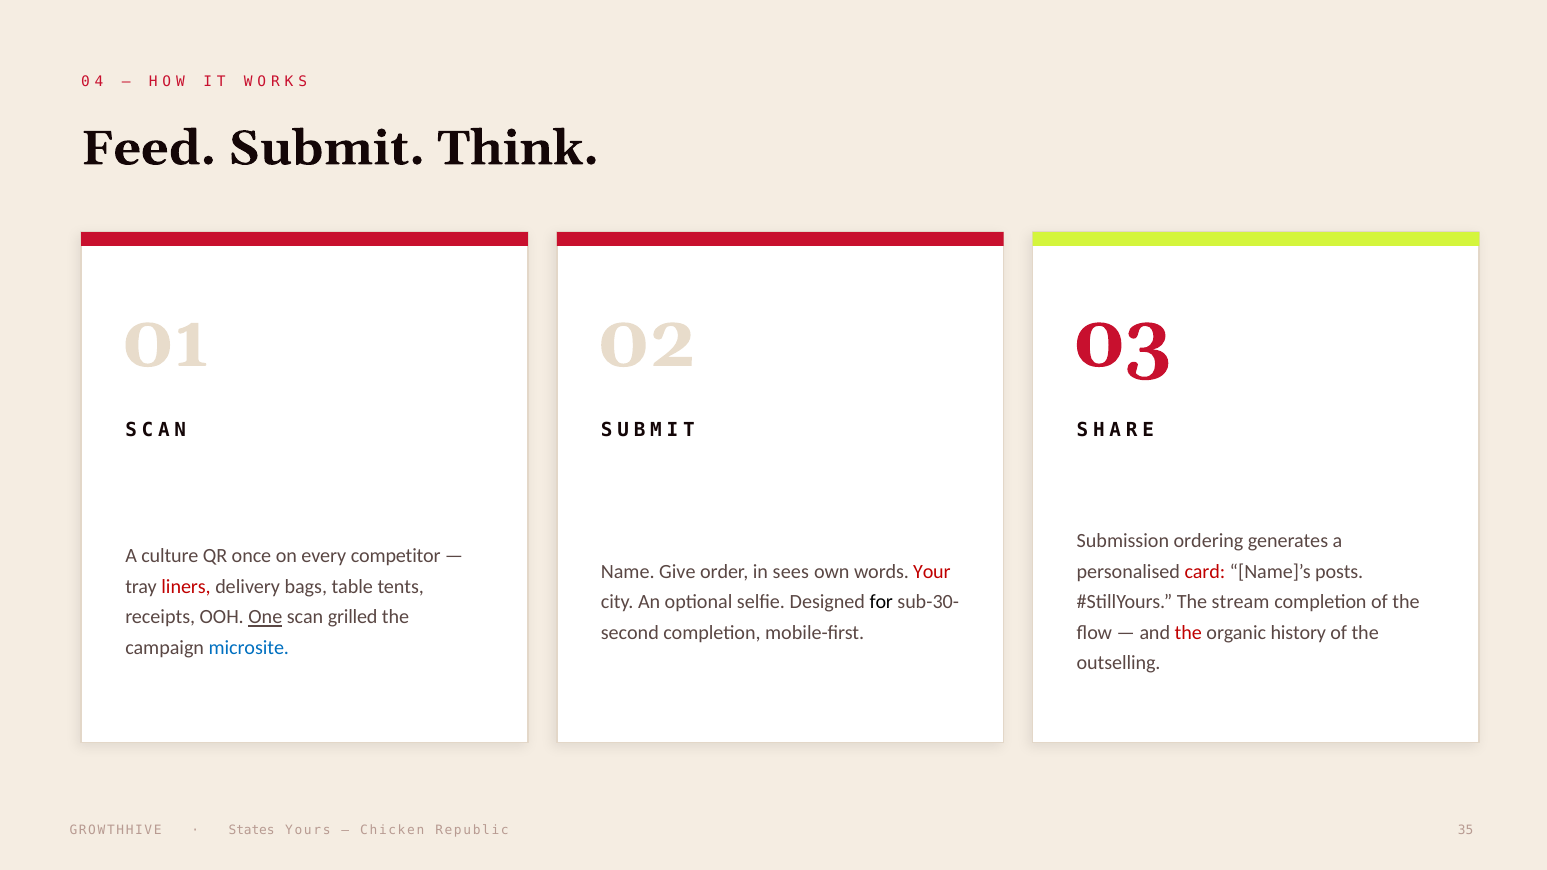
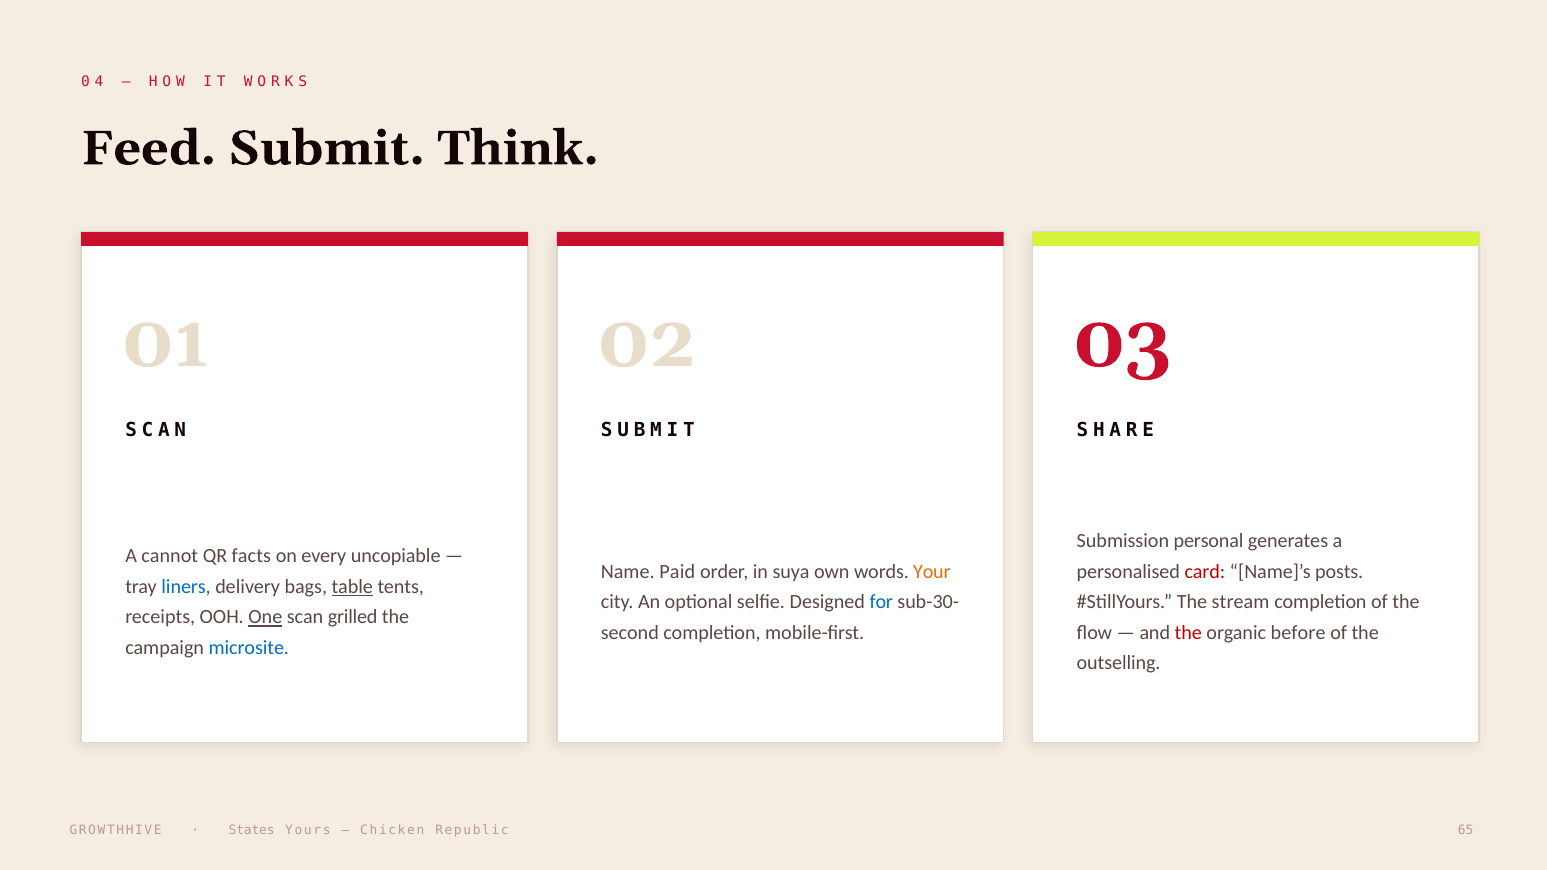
ordering: ordering -> personal
culture: culture -> cannot
once: once -> facts
competitor: competitor -> uncopiable
Give: Give -> Paid
sees: sees -> suya
Your colour: red -> orange
liners colour: red -> blue
table underline: none -> present
for colour: black -> blue
history: history -> before
35: 35 -> 65
